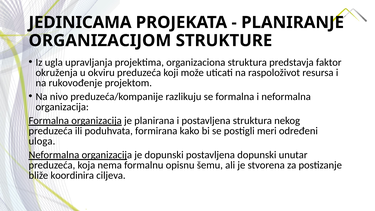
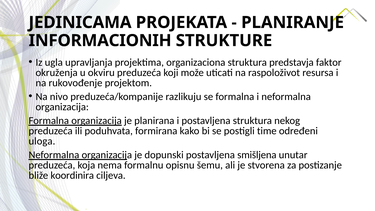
ORGANIZACIJOM: ORGANIZACIJOM -> INFORMACIONIH
meri: meri -> time
postavljena dopunski: dopunski -> smišljena
